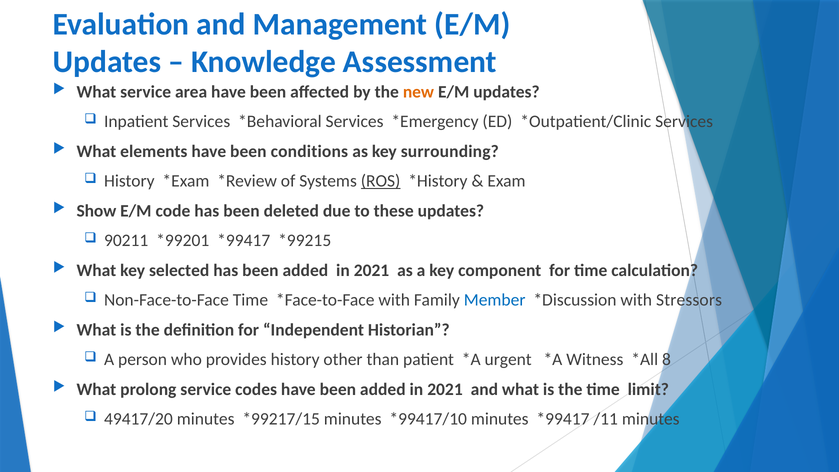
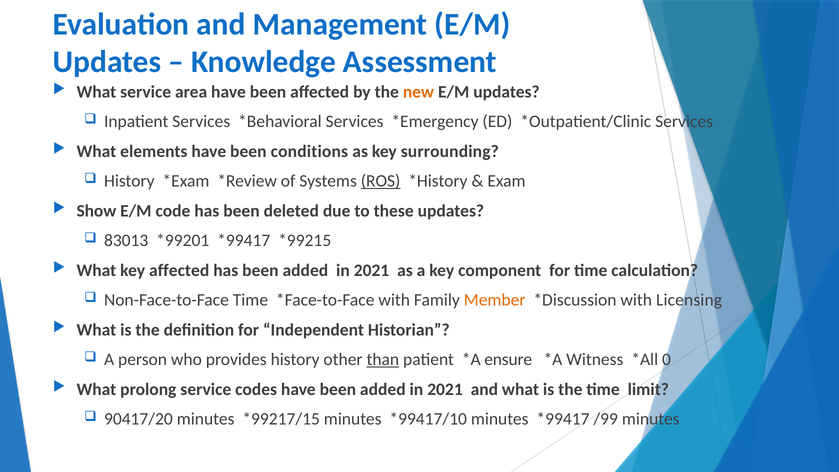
90211: 90211 -> 83013
key selected: selected -> affected
Member colour: blue -> orange
Stressors: Stressors -> Licensing
than underline: none -> present
urgent: urgent -> ensure
8: 8 -> 0
49417/20: 49417/20 -> 90417/20
/11: /11 -> /99
